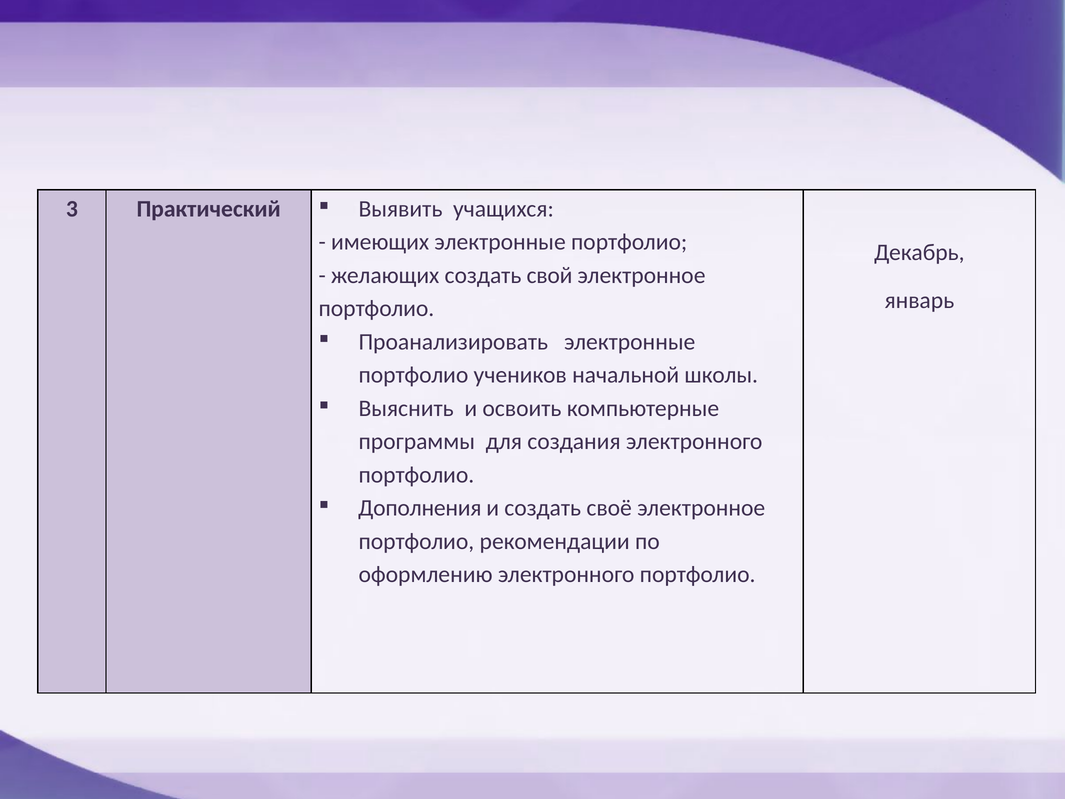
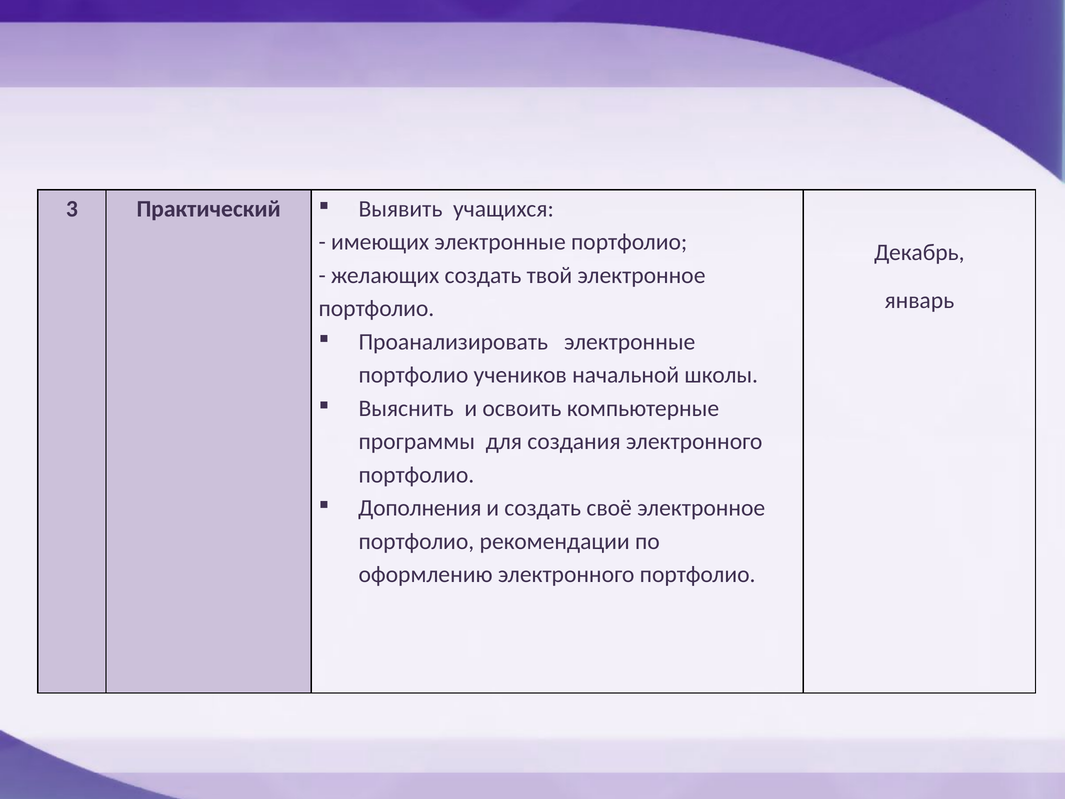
свой: свой -> твой
